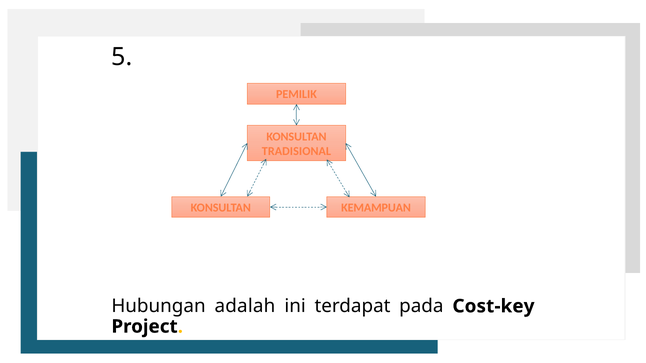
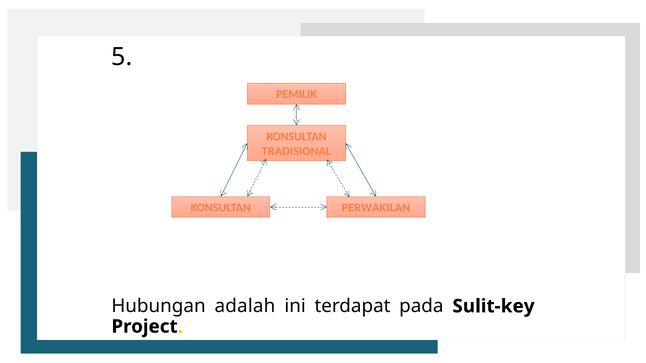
KEMAMPUAN: KEMAMPUAN -> PERWAKILAN
Cost-key: Cost-key -> Sulit-key
